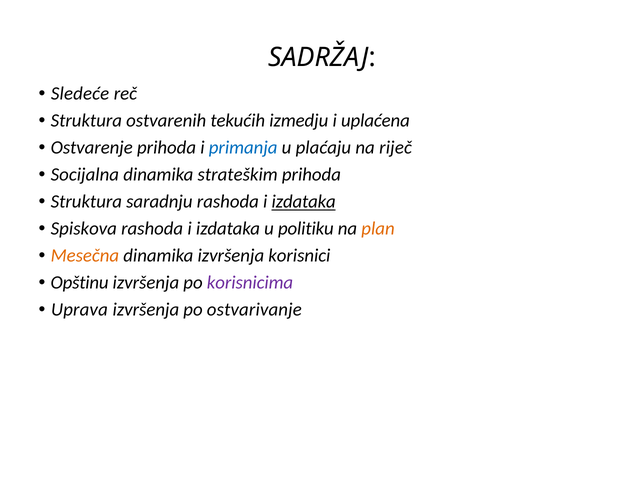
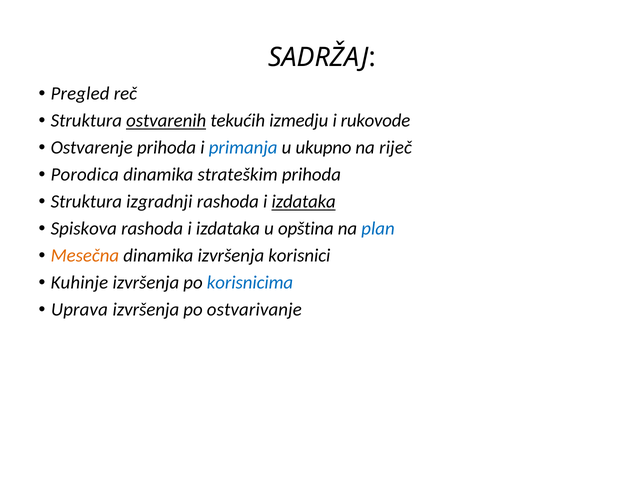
Sledeće: Sledeće -> Pregled
ostvarenih underline: none -> present
uplaćena: uplaćena -> rukovode
plaćaju: plaćaju -> ukupno
Socijalna: Socijalna -> Porodica
saradnju: saradnju -> izgradnji
politiku: politiku -> opština
plan colour: orange -> blue
Opštinu: Opštinu -> Kuhinje
korisnicima colour: purple -> blue
